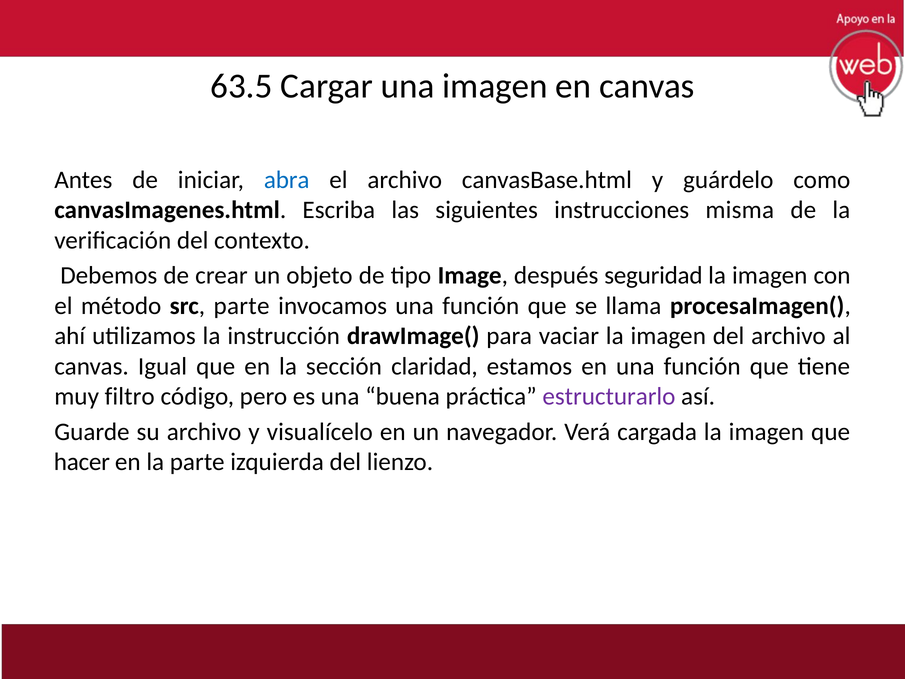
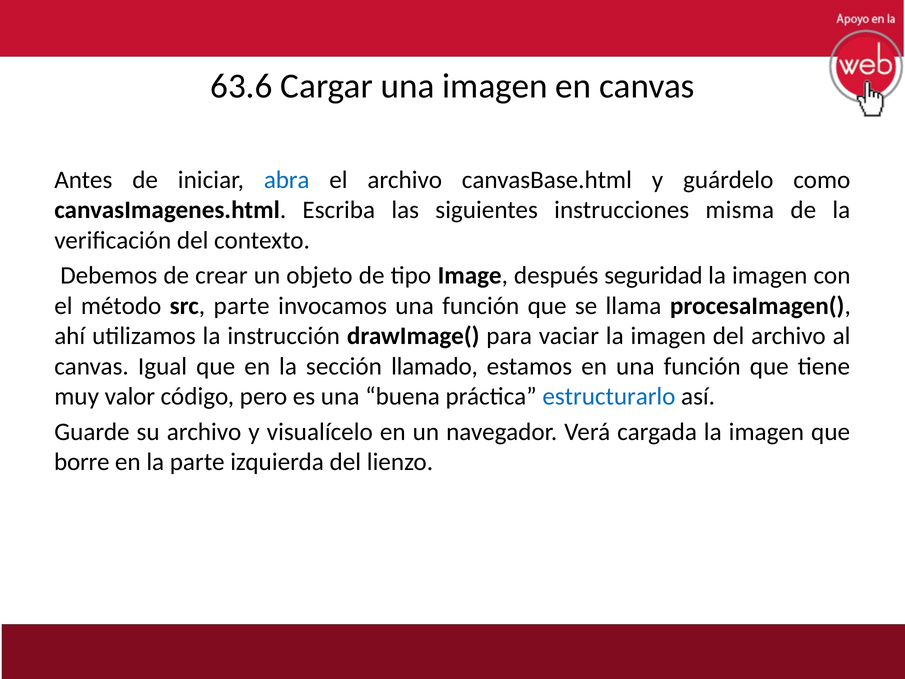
63.5: 63.5 -> 63.6
claridad: claridad -> llamado
filtro: filtro -> valor
estructurarlo colour: purple -> blue
hacer: hacer -> borre
